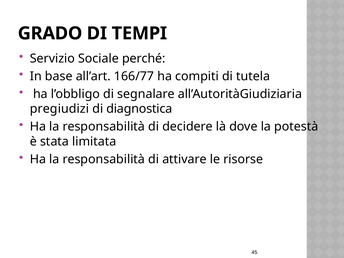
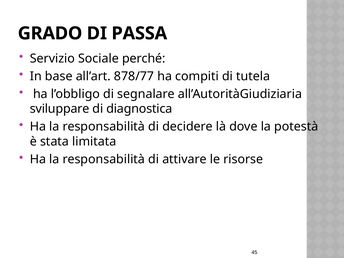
TEMPI: TEMPI -> PASSA
166/77: 166/77 -> 878/77
pregiudizi: pregiudizi -> sviluppare
